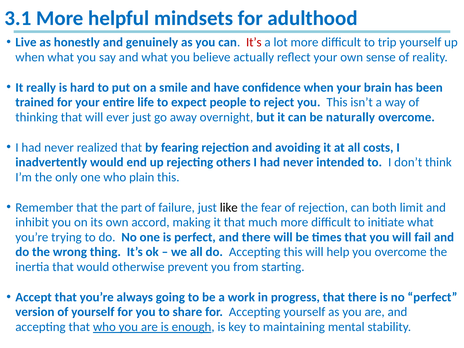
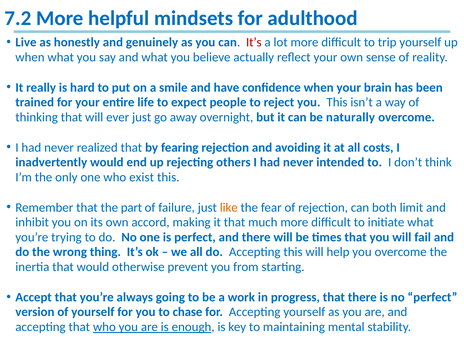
3.1: 3.1 -> 7.2
plain: plain -> exist
like colour: black -> orange
share: share -> chase
